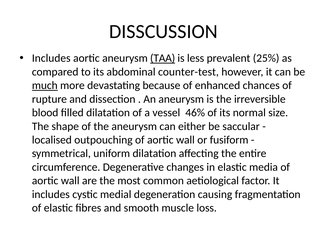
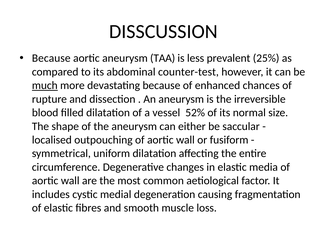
Includes at (51, 58): Includes -> Because
TAA underline: present -> none
46%: 46% -> 52%
